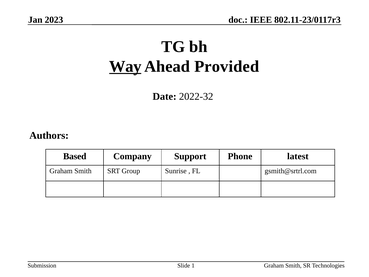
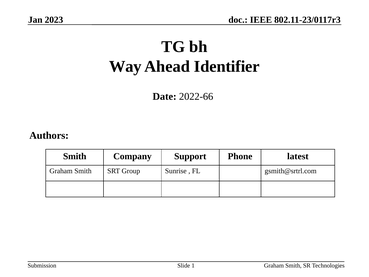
Way underline: present -> none
Provided: Provided -> Identifier
2022-32: 2022-32 -> 2022-66
Based at (75, 156): Based -> Smith
